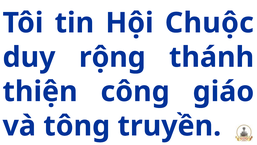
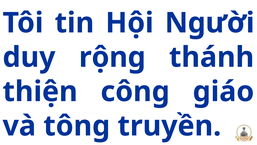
Chuộc: Chuộc -> Người
